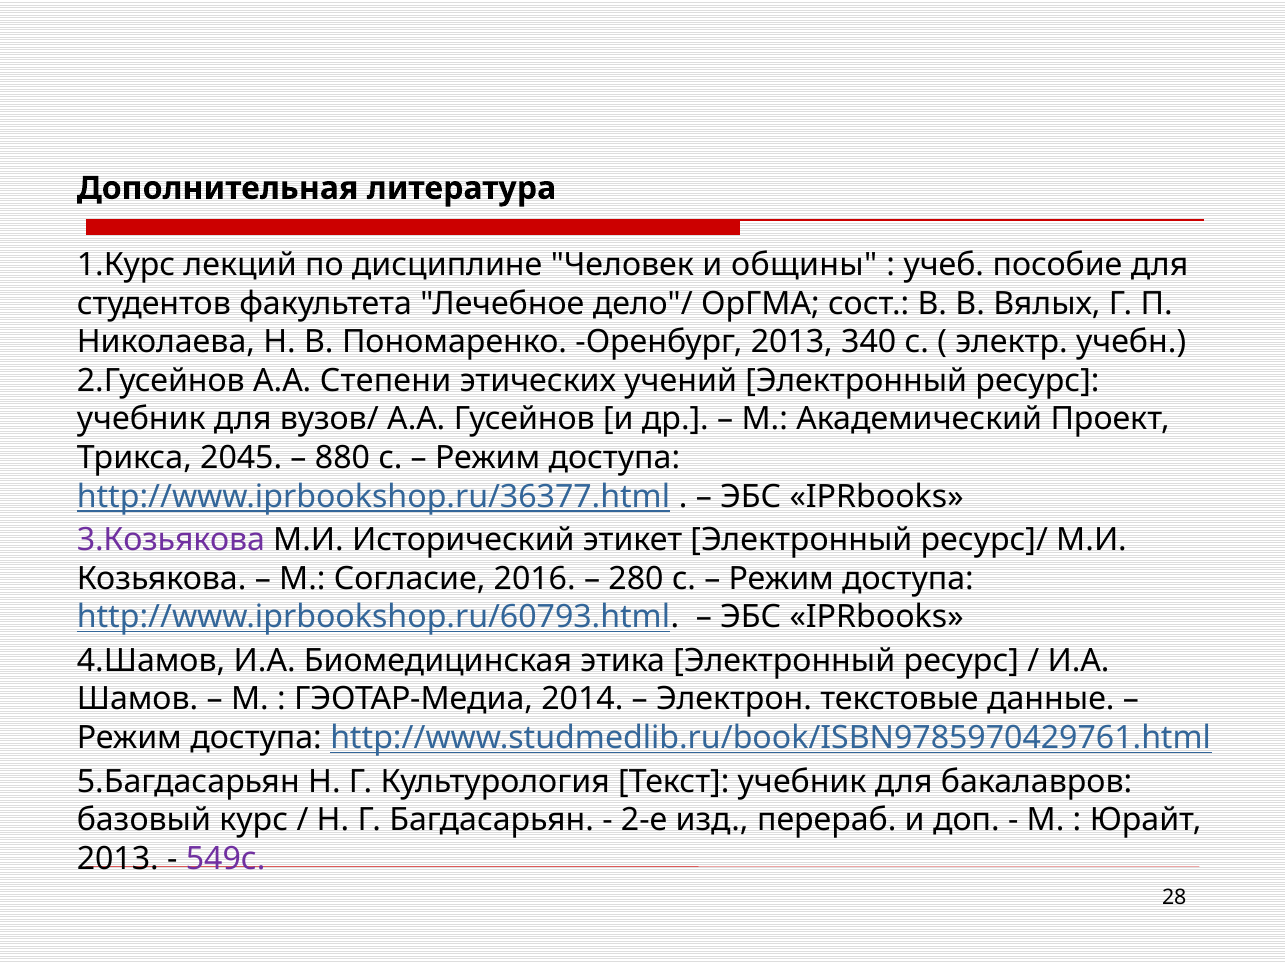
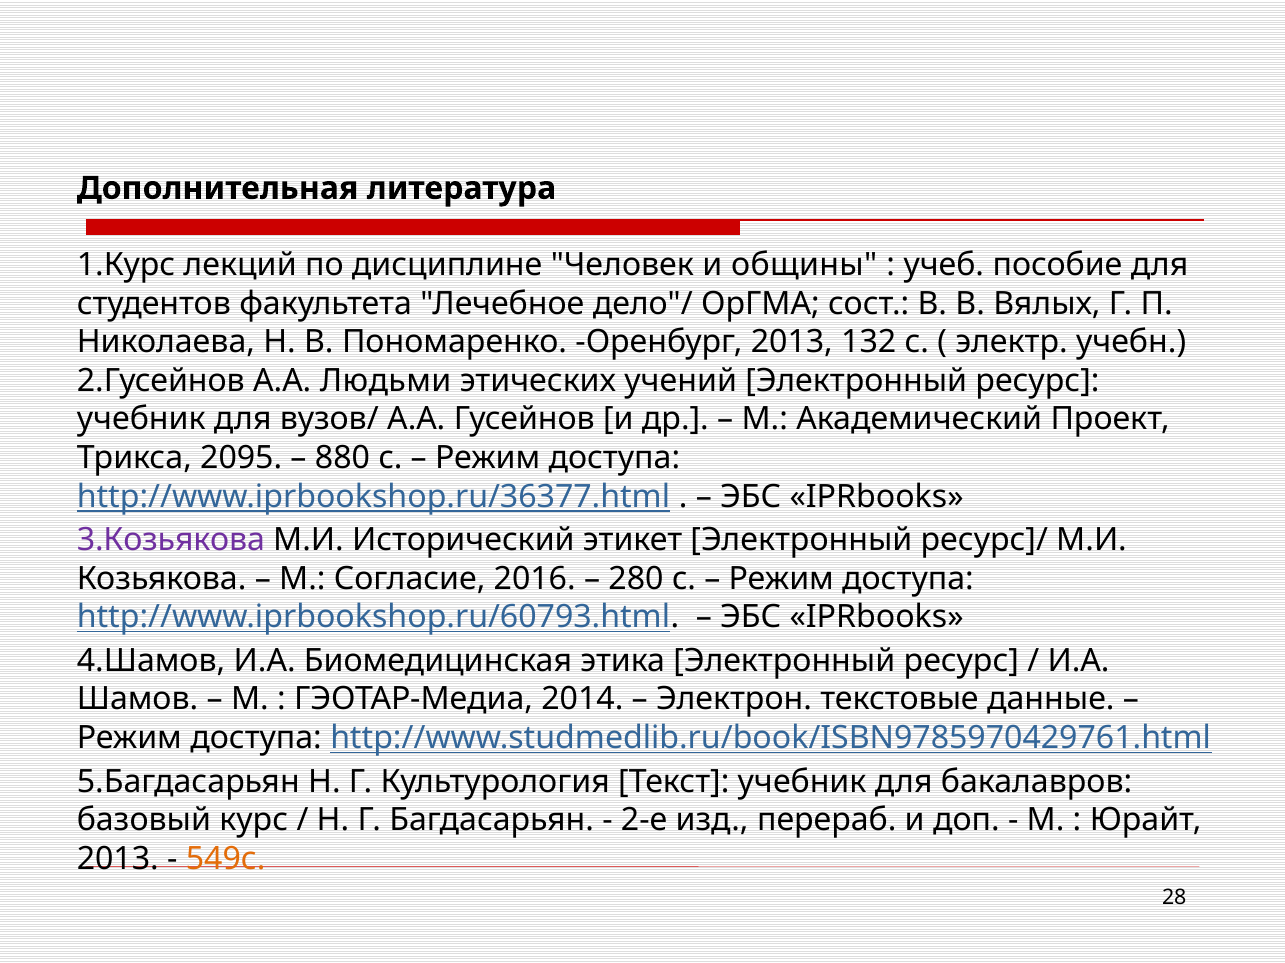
340: 340 -> 132
Степени: Степени -> Людьми
2045: 2045 -> 2095
549с colour: purple -> orange
